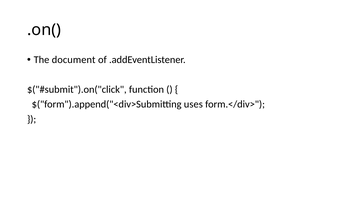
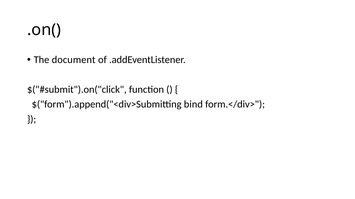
uses: uses -> bind
